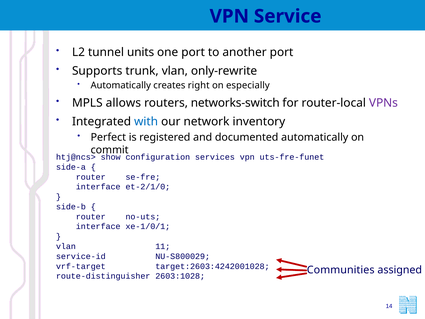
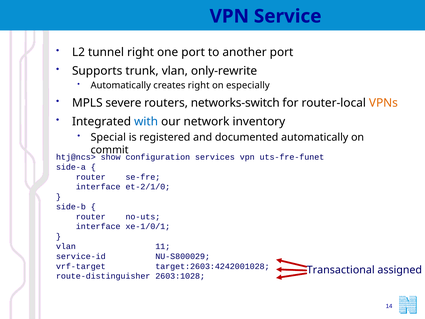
tunnel units: units -> right
allows: allows -> severe
VPNs colour: purple -> orange
Perfect: Perfect -> Special
Communities: Communities -> Transactional
